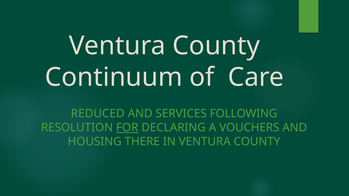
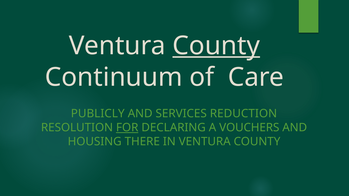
County at (216, 46) underline: none -> present
REDUCED: REDUCED -> PUBLICLY
FOLLOWING: FOLLOWING -> REDUCTION
